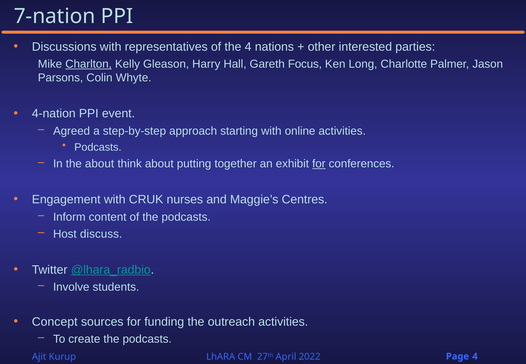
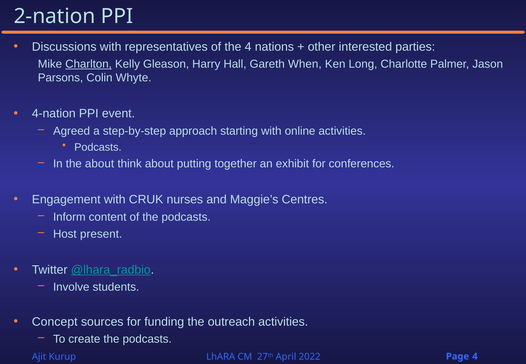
7-nation: 7-nation -> 2-nation
Focus: Focus -> When
for at (319, 164) underline: present -> none
discuss: discuss -> present
